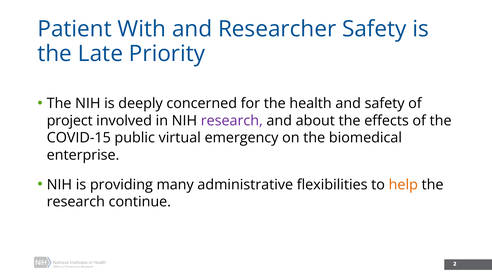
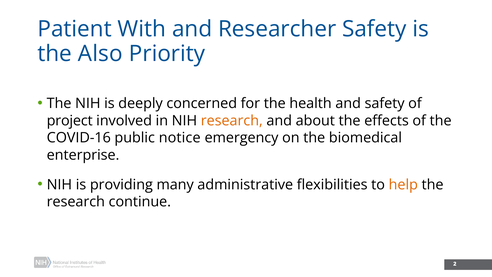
Late: Late -> Also
research at (232, 121) colour: purple -> orange
COVID-15: COVID-15 -> COVID-16
virtual: virtual -> notice
